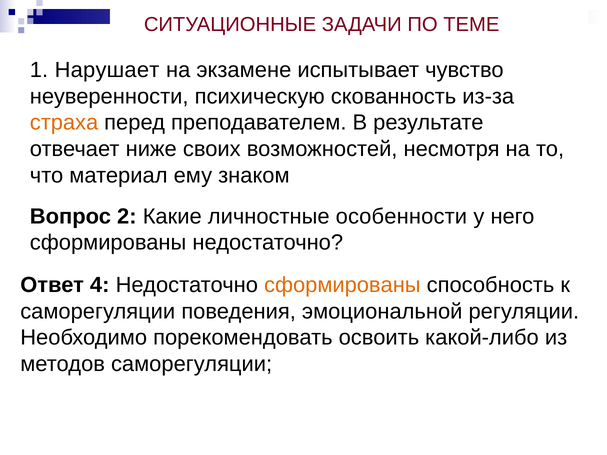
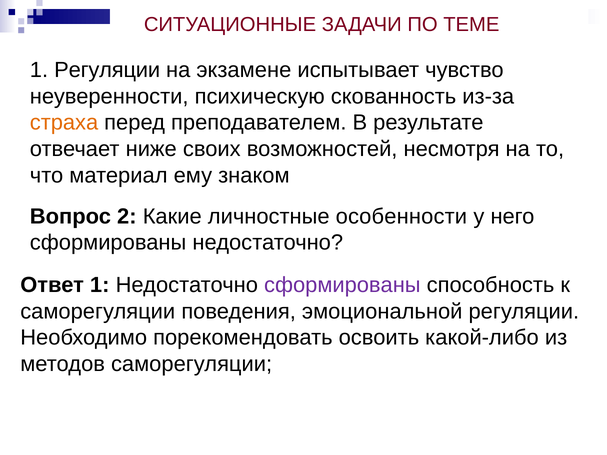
1 Нарушает: Нарушает -> Регуляции
Ответ 4: 4 -> 1
сформированы at (342, 285) colour: orange -> purple
